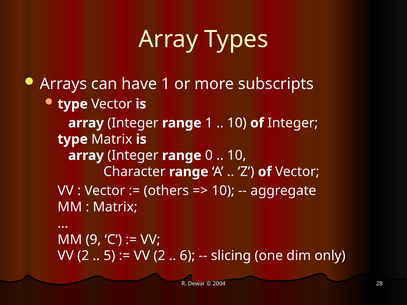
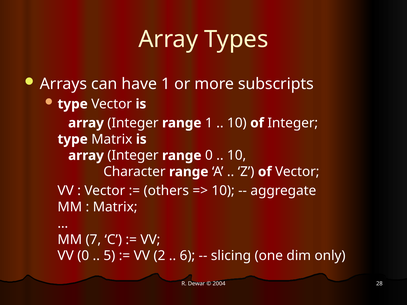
9: 9 -> 7
2 at (83, 256): 2 -> 0
